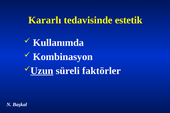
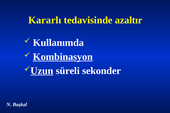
estetik: estetik -> azaltır
Kombinasyon underline: none -> present
faktörler: faktörler -> sekonder
